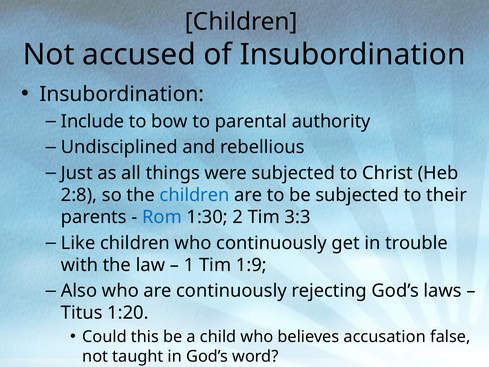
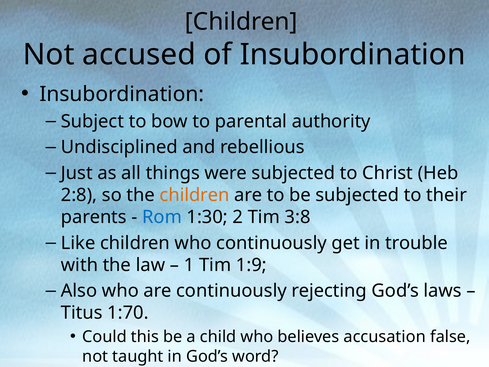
Include: Include -> Subject
children at (195, 195) colour: blue -> orange
3:3: 3:3 -> 3:8
1:20: 1:20 -> 1:70
